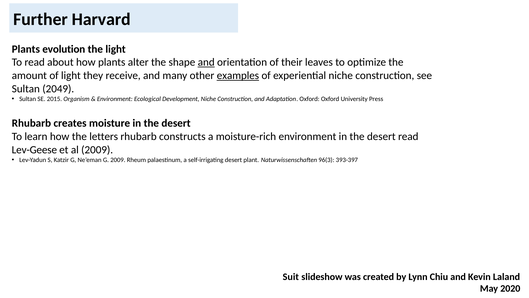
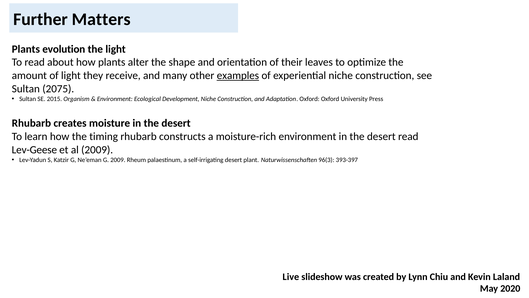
Harvard: Harvard -> Matters
and at (206, 62) underline: present -> none
2049: 2049 -> 2075
letters: letters -> timing
Suit: Suit -> Live
